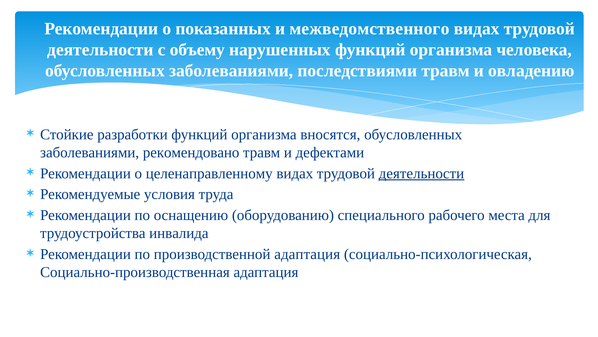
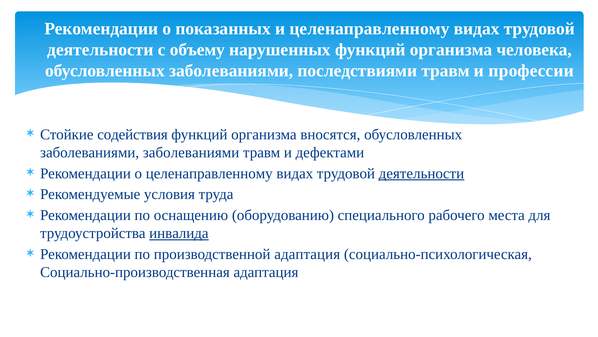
и межведомственного: межведомственного -> целенаправленному
овладению: овладению -> профессии
разработки: разработки -> содействия
заболеваниями рекомендовано: рекомендовано -> заболеваниями
инвалида underline: none -> present
